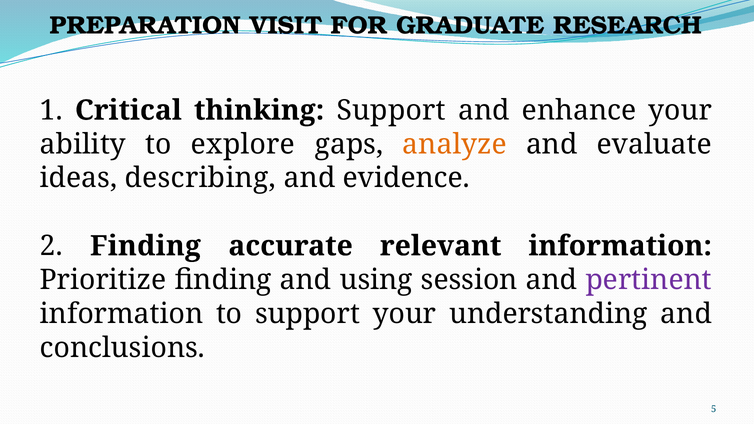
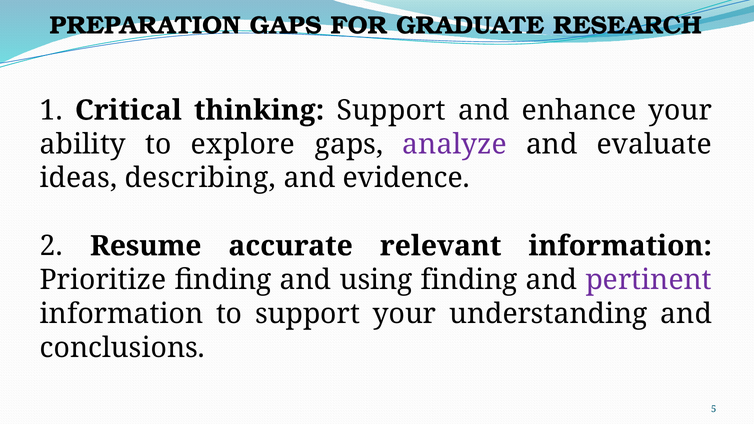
PREPARATION VISIT: VISIT -> GAPS
analyze colour: orange -> purple
2 Finding: Finding -> Resume
using session: session -> finding
